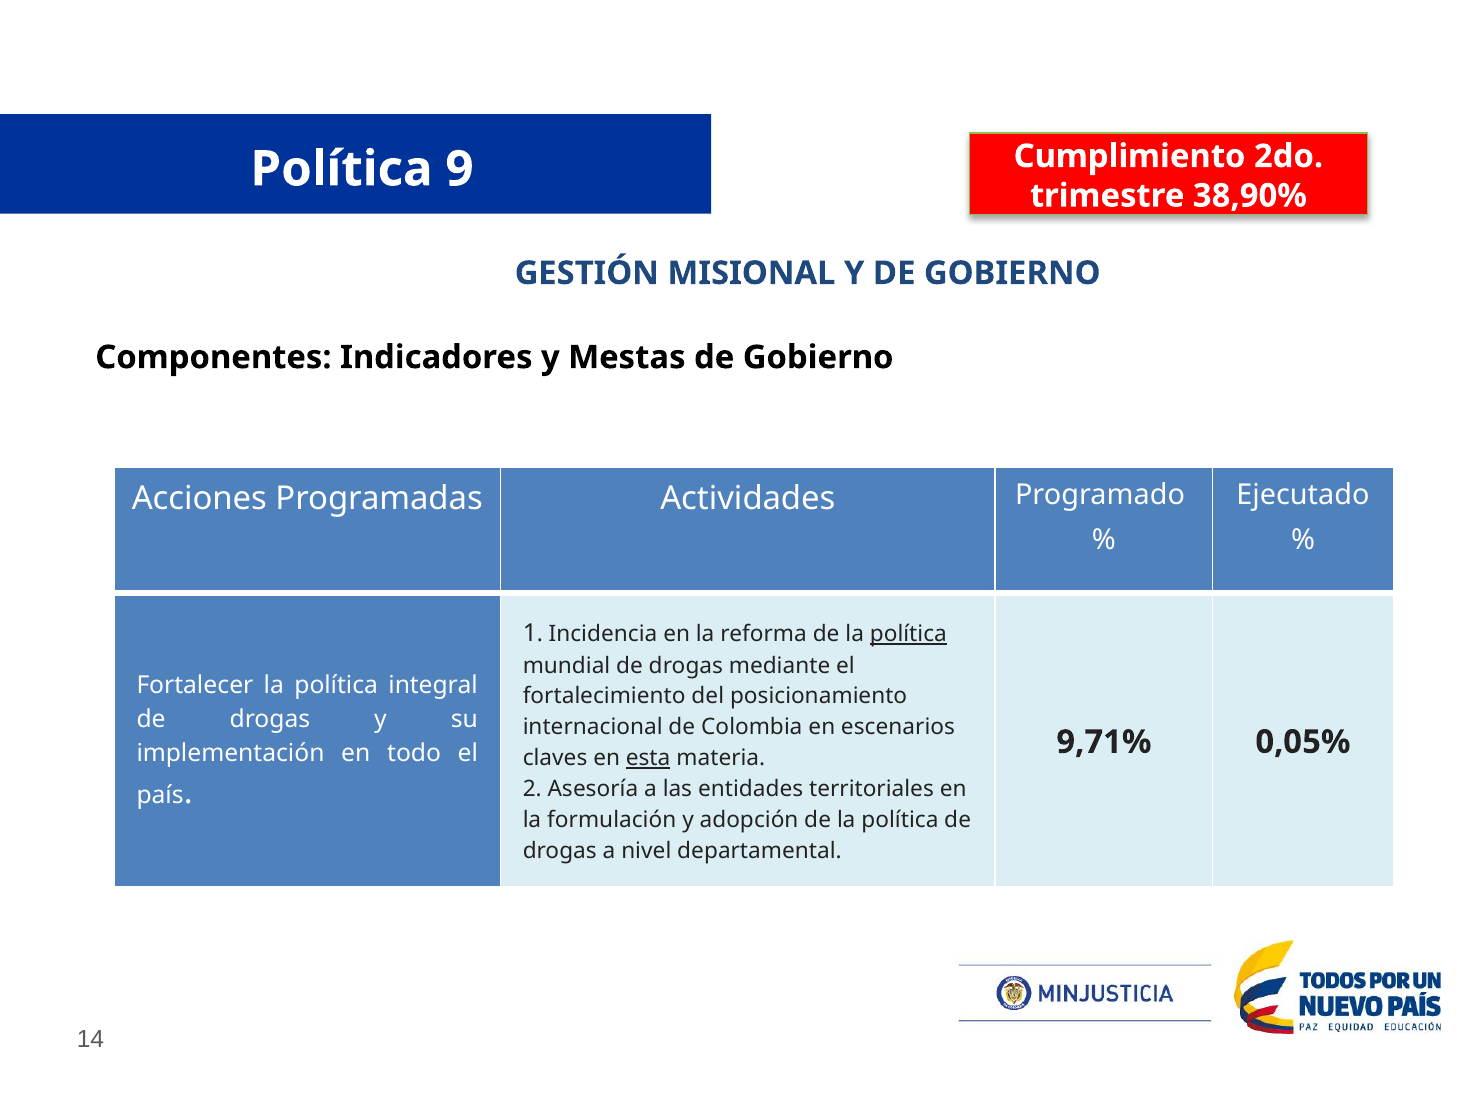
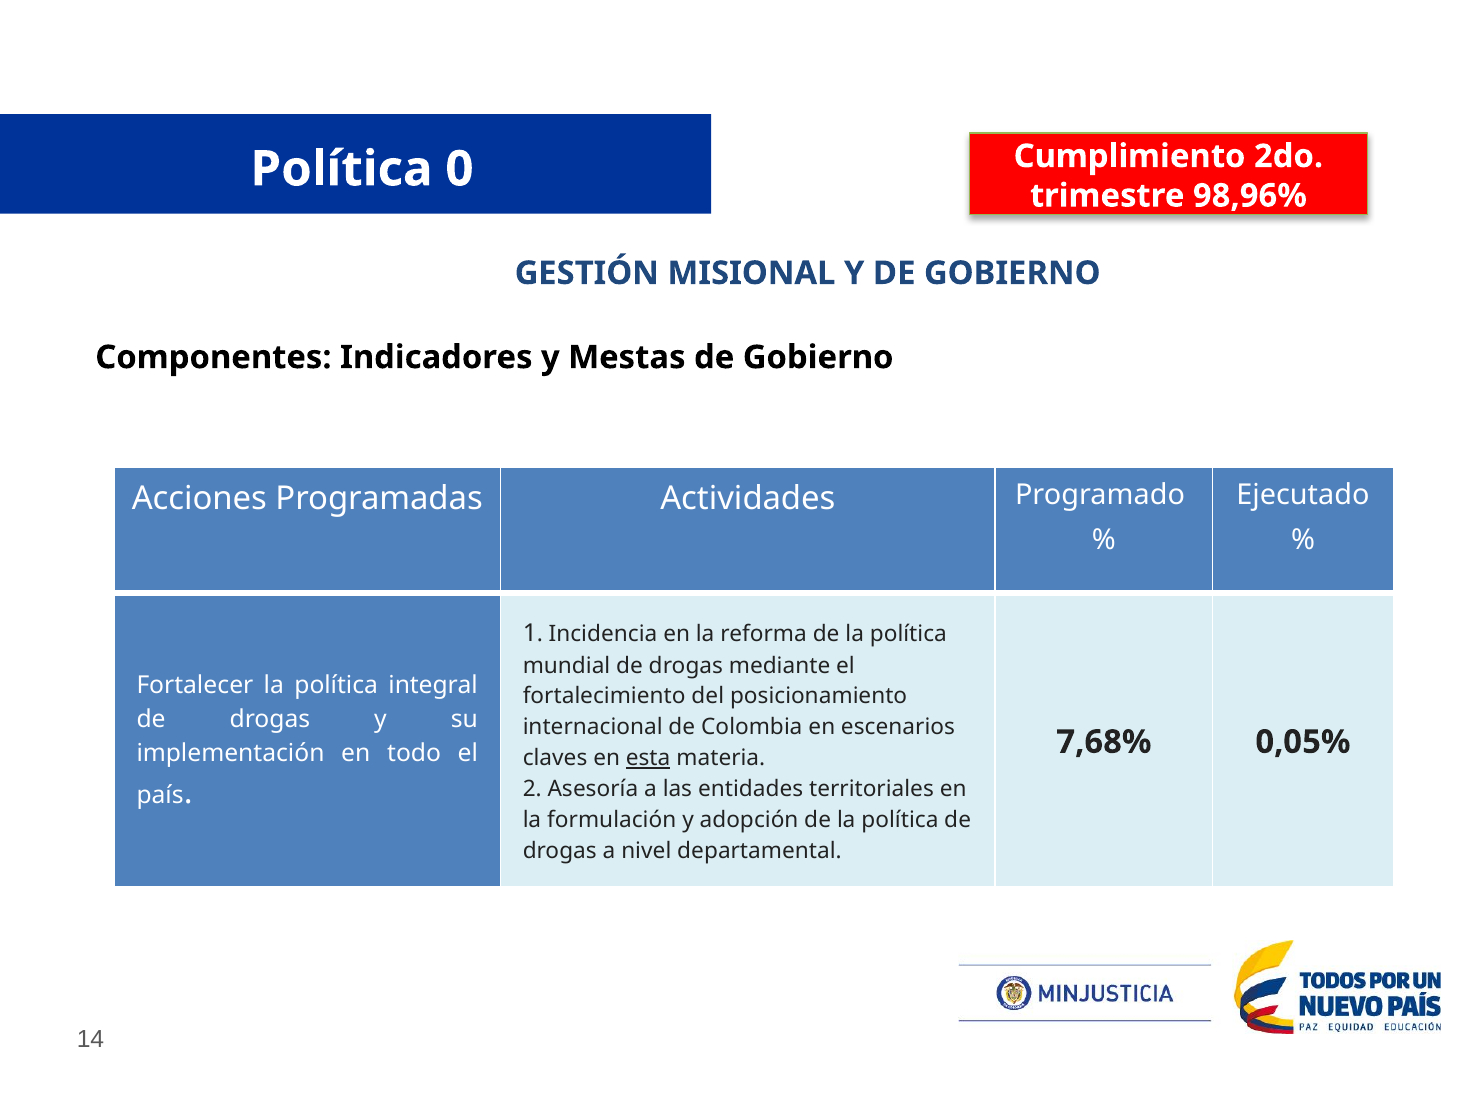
9: 9 -> 0
38,90%: 38,90% -> 98,96%
política at (908, 634) underline: present -> none
9,71%: 9,71% -> 7,68%
